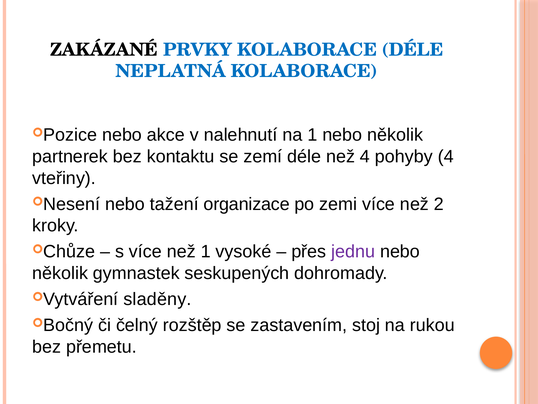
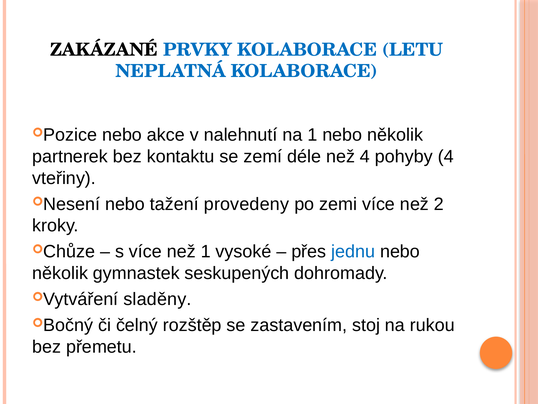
KOLABORACE DÉLE: DÉLE -> LETU
organizace: organizace -> provedeny
jednu colour: purple -> blue
